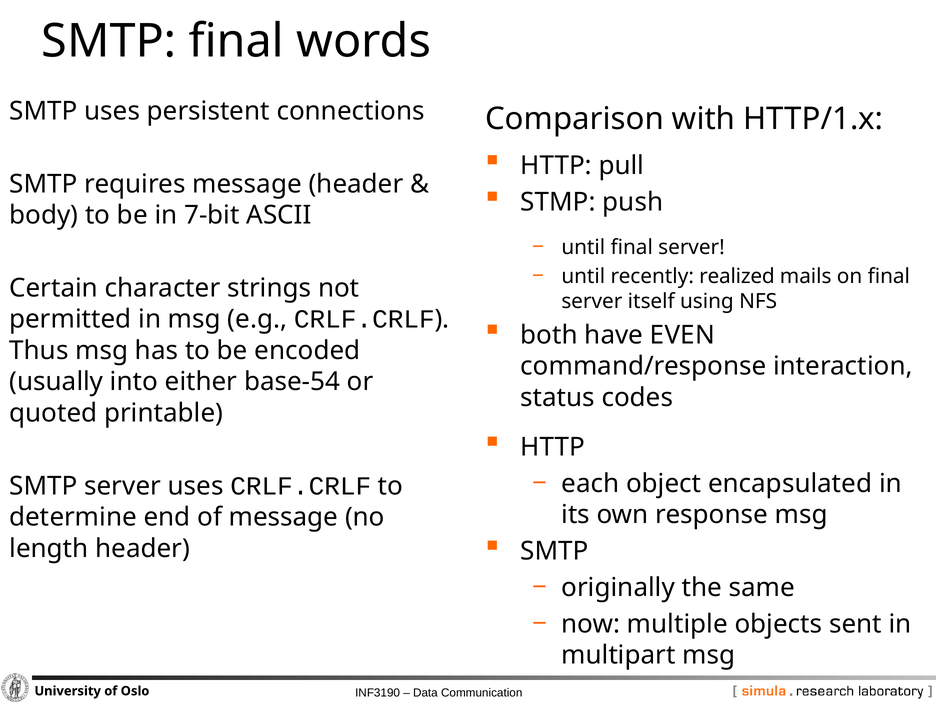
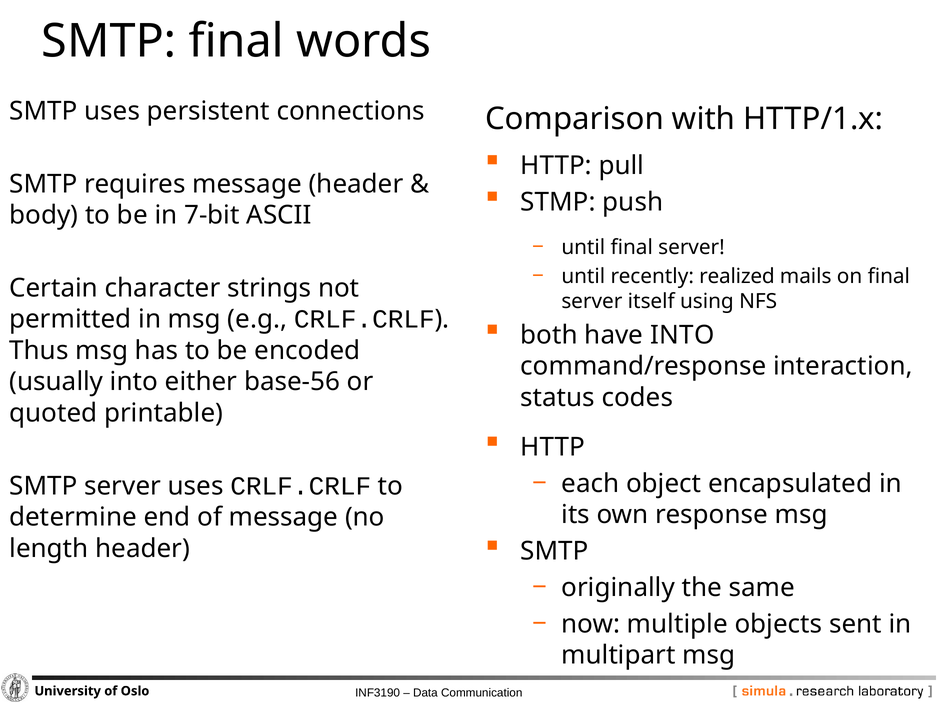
have EVEN: EVEN -> INTO
base-54: base-54 -> base-56
